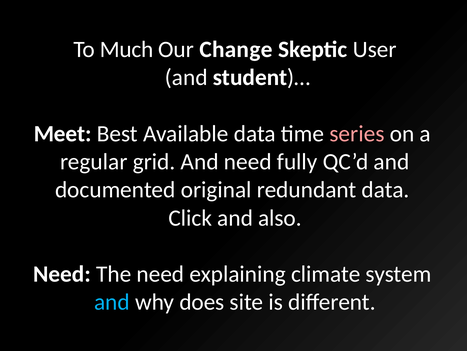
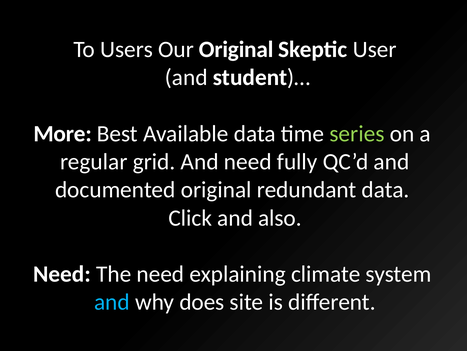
Much: Much -> Users
Our Change: Change -> Original
Meet: Meet -> More
series colour: pink -> light green
